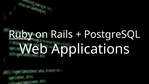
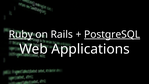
PostgreSQL underline: none -> present
